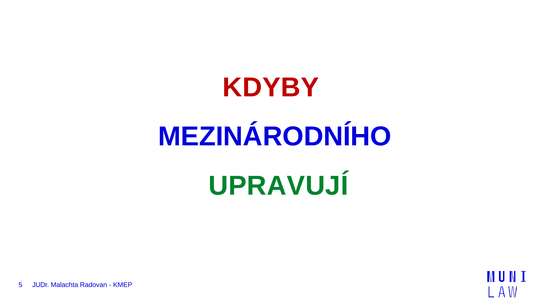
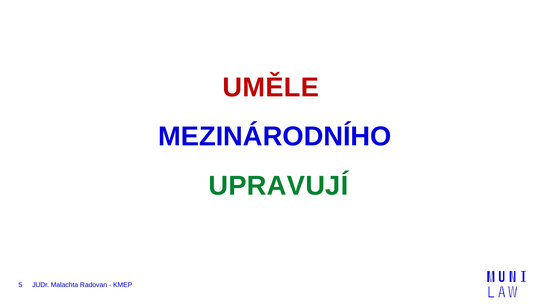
KDYBY: KDYBY -> UMĚLE
